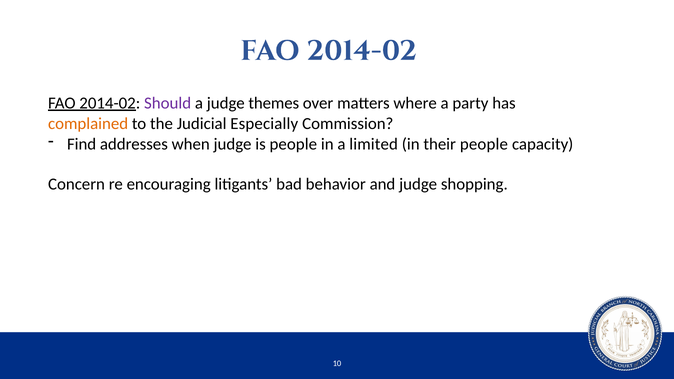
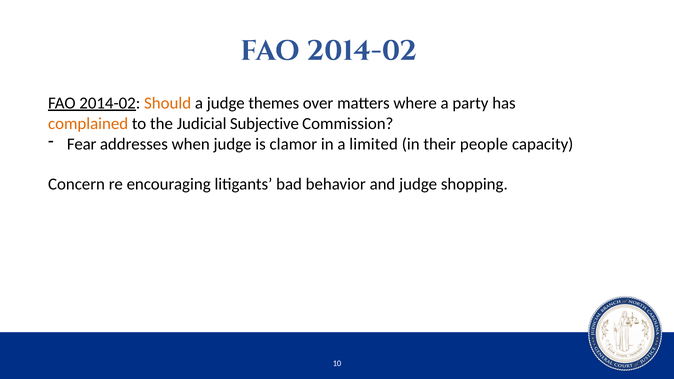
Should colour: purple -> orange
Especially: Especially -> Subjective
Find: Find -> Fear
is people: people -> clamor
